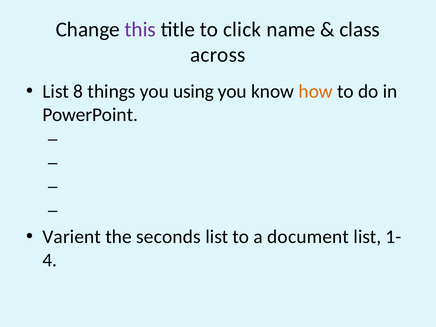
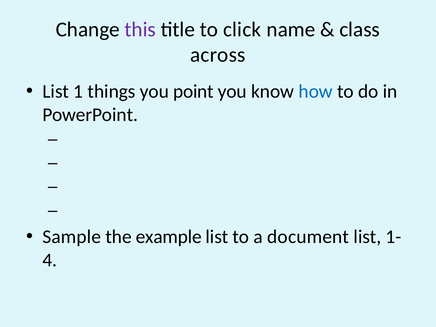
8: 8 -> 1
using: using -> point
how colour: orange -> blue
Varient: Varient -> Sample
seconds: seconds -> example
